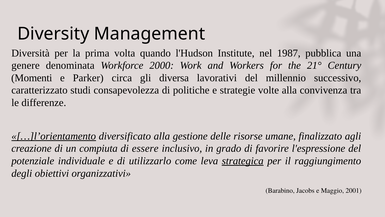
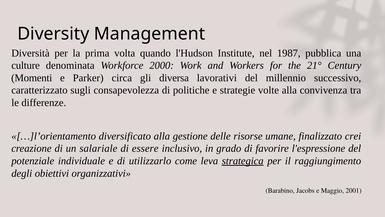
genere: genere -> culture
studi: studi -> sugli
…]l’orientamento underline: present -> none
agli: agli -> crei
compiuta: compiuta -> salariale
